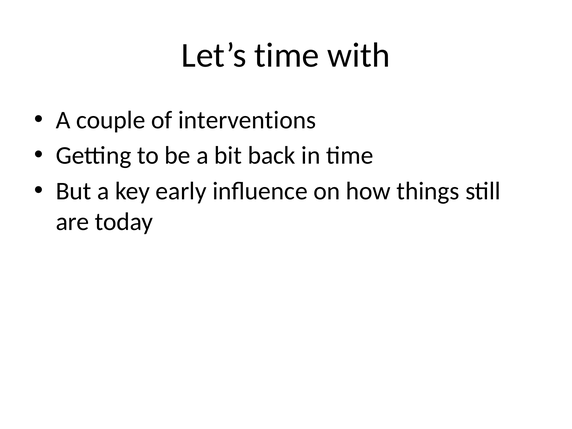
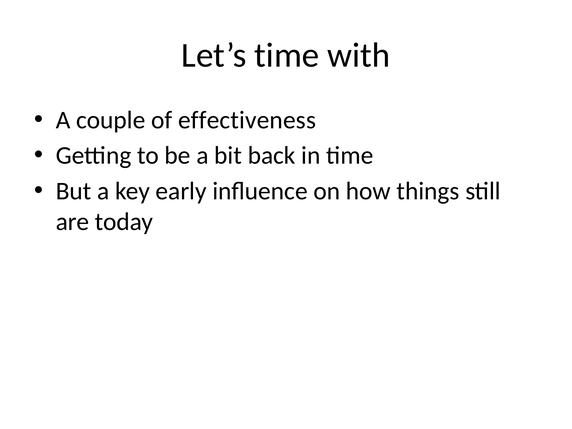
interventions: interventions -> effectiveness
